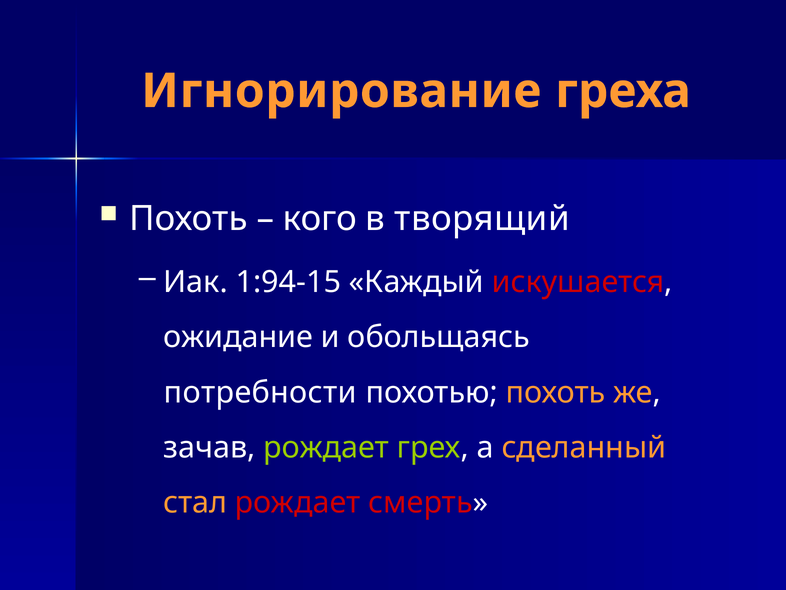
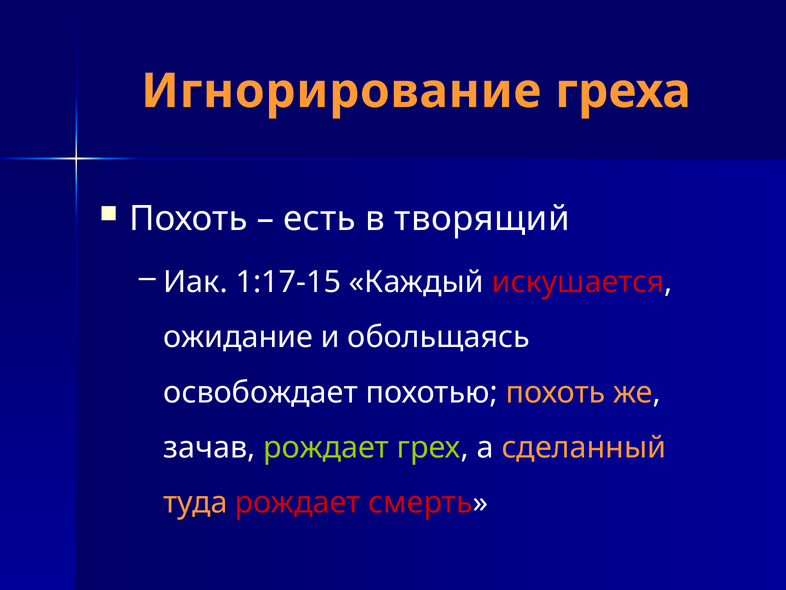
кого: кого -> есть
1:94-15: 1:94-15 -> 1:17-15
потребности: потребности -> освобождает
стал: стал -> туда
